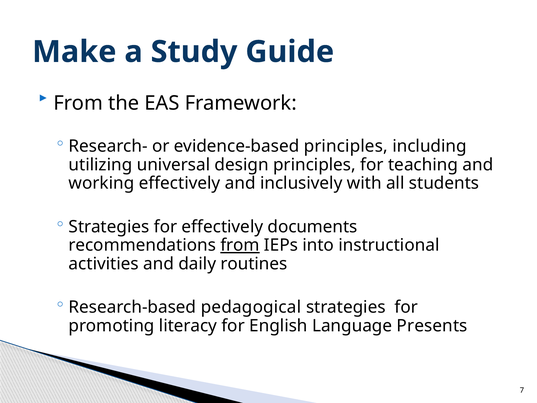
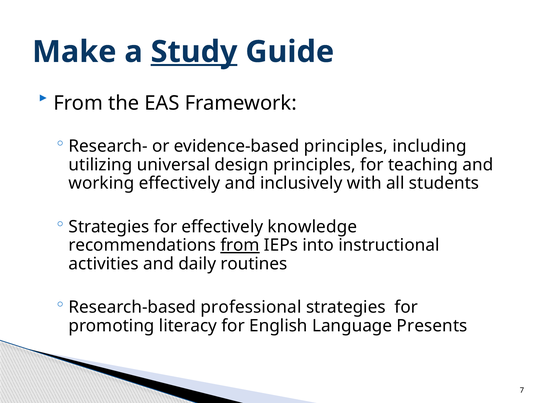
Study underline: none -> present
documents: documents -> knowledge
pedagogical: pedagogical -> professional
